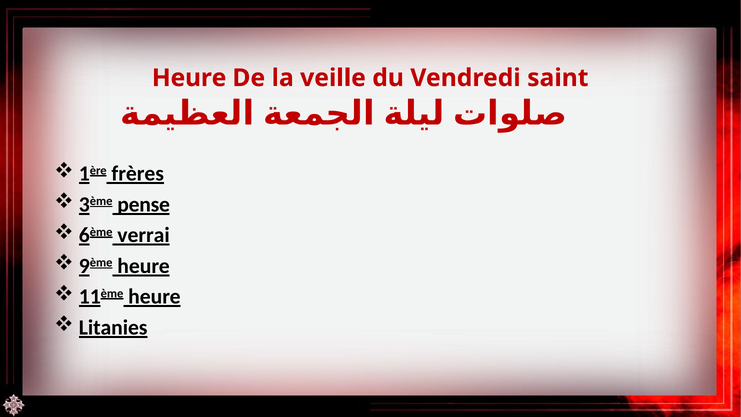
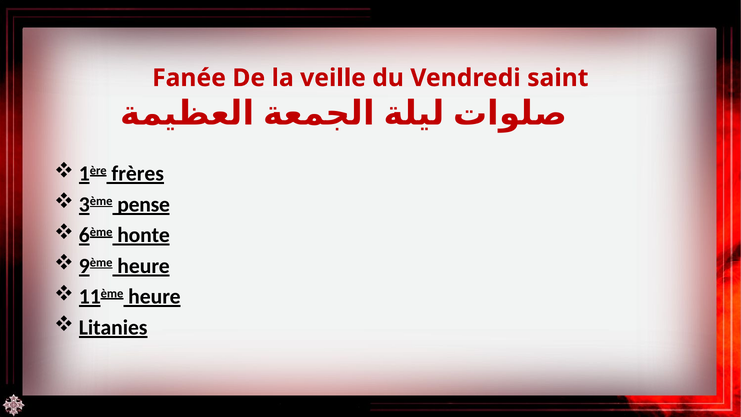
Heure at (189, 78): Heure -> Fanée
verrai: verrai -> honte
